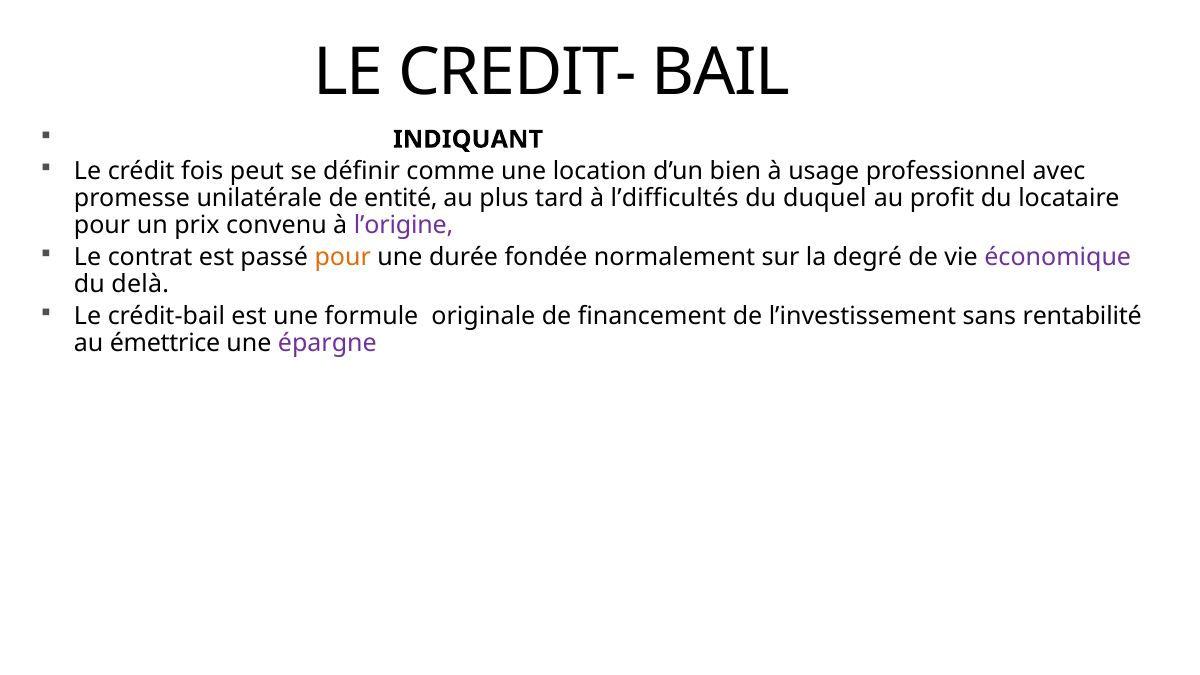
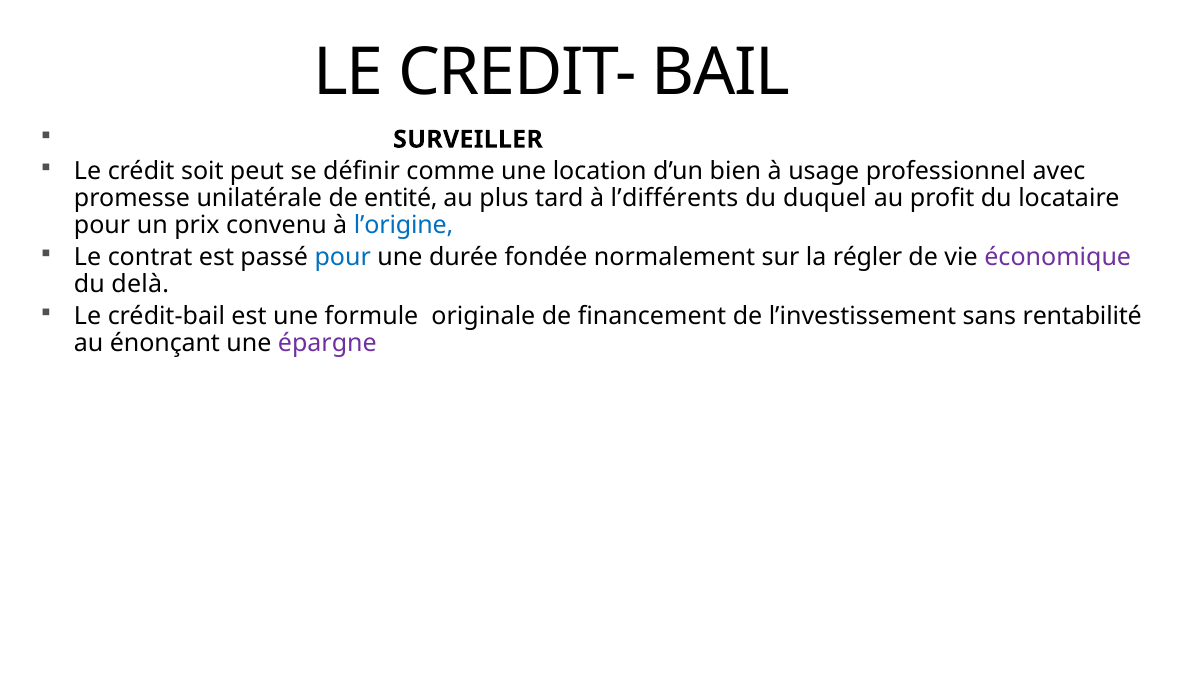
INDIQUANT: INDIQUANT -> SURVEILLER
fois: fois -> soit
l’difficultés: l’difficultés -> l’différents
l’origine colour: purple -> blue
pour at (343, 257) colour: orange -> blue
degré: degré -> régler
émettrice: émettrice -> énonçant
